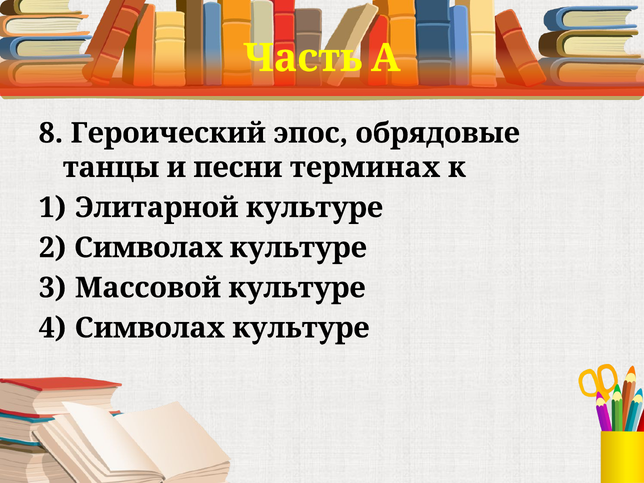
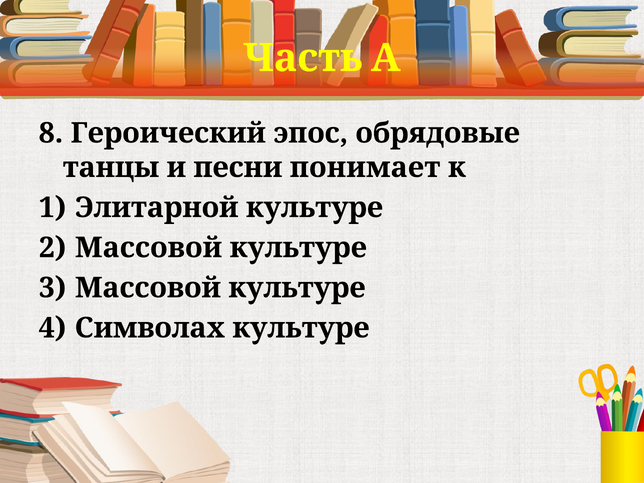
терминах: терминах -> понимает
Символах at (149, 248): Символах -> Массовой
